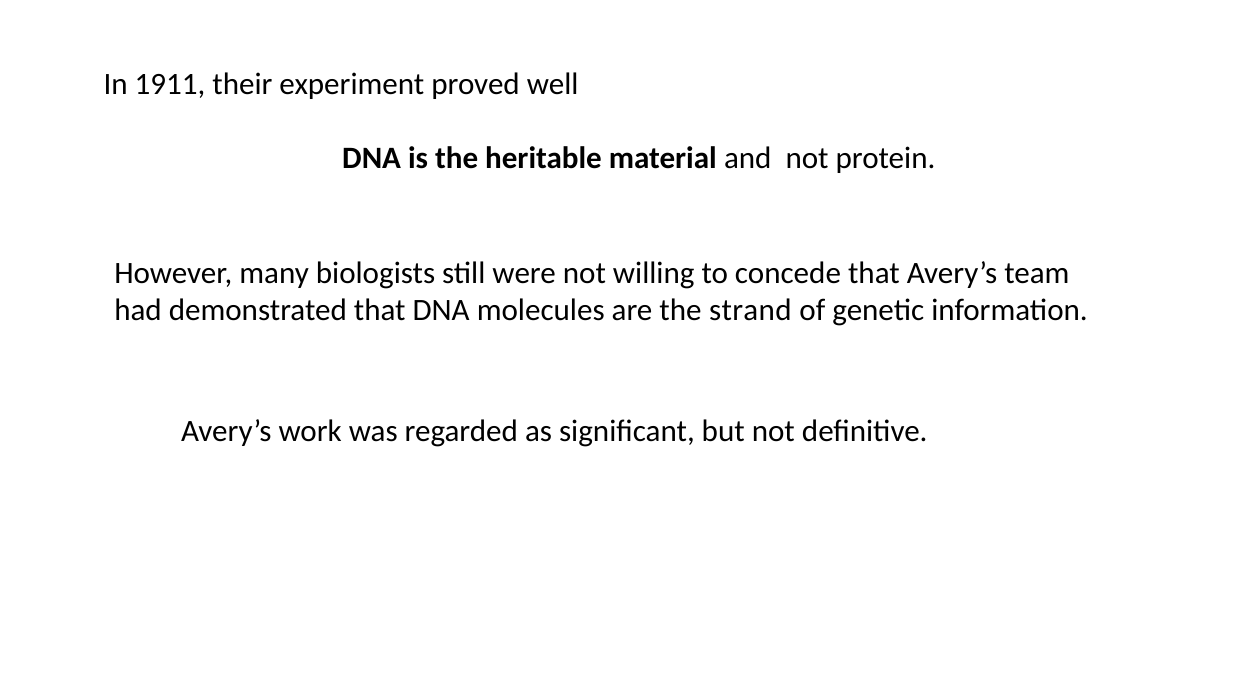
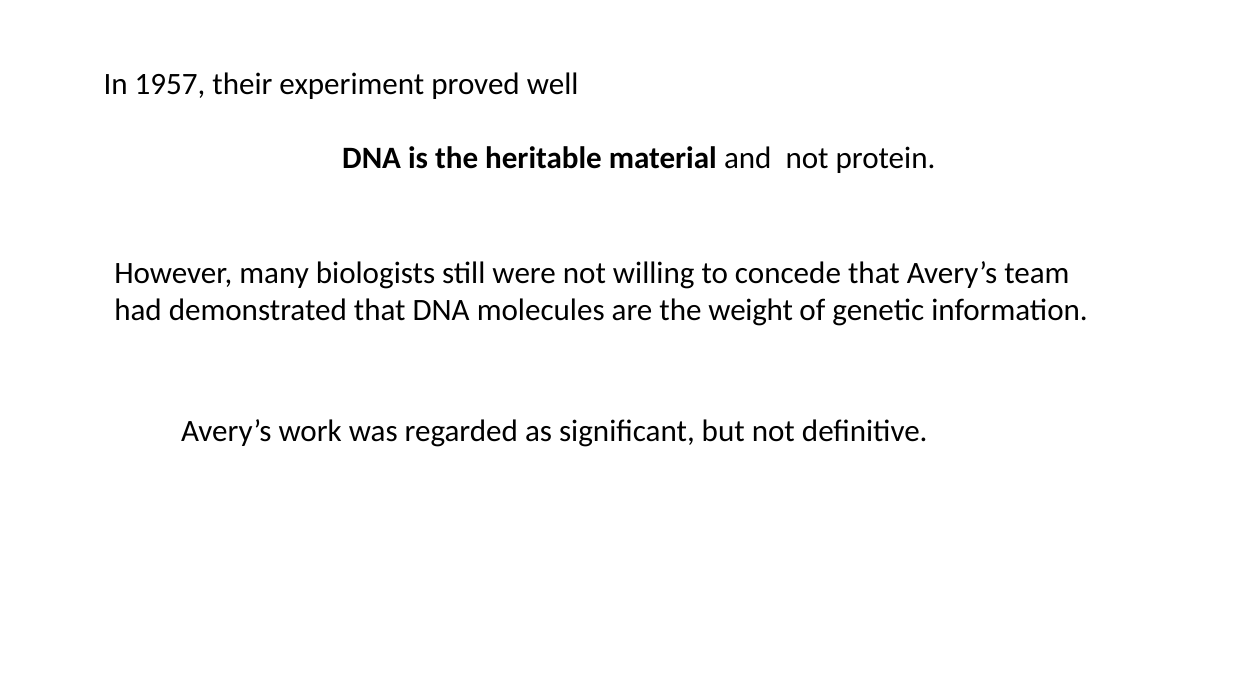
1911: 1911 -> 1957
strand: strand -> weight
